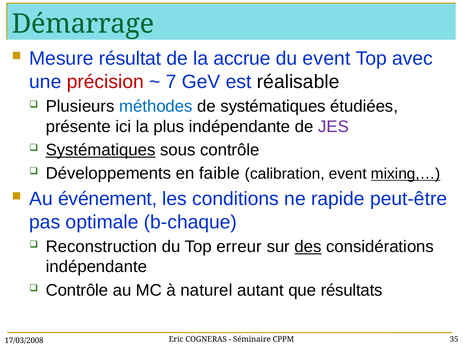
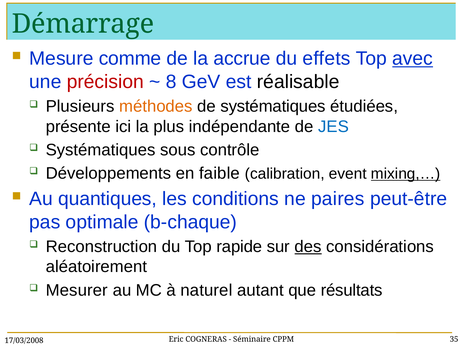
résultat: résultat -> comme
du event: event -> effets
avec underline: none -> present
7: 7 -> 8
méthodes colour: blue -> orange
JES colour: purple -> blue
Systématiques at (101, 150) underline: present -> none
événement: événement -> quantiques
rapide: rapide -> paires
erreur: erreur -> rapide
indépendante at (96, 267): indépendante -> aléatoirement
Contrôle at (77, 290): Contrôle -> Mesurer
